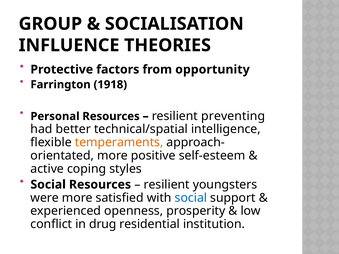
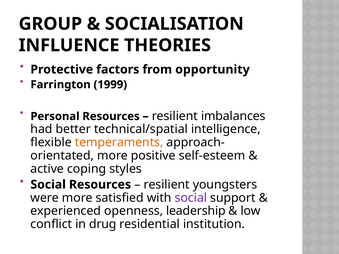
1918: 1918 -> 1999
preventing: preventing -> imbalances
social at (191, 198) colour: blue -> purple
prosperity: prosperity -> leadership
